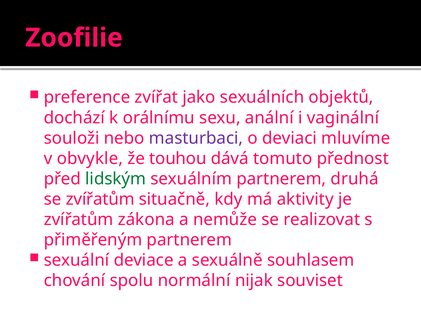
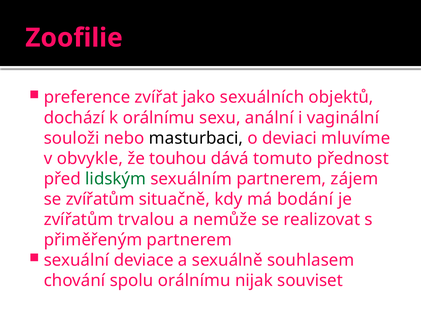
masturbaci colour: purple -> black
druhá: druhá -> zájem
aktivity: aktivity -> bodání
zákona: zákona -> trvalou
spolu normální: normální -> orálnímu
